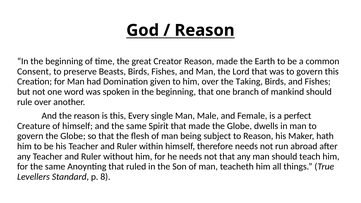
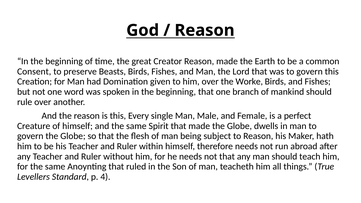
Taking: Taking -> Worke
8: 8 -> 4
